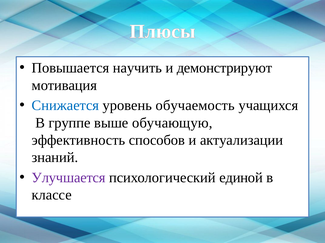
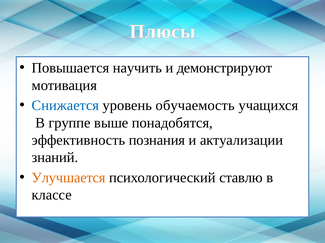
обучающую: обучающую -> понадобятся
способов: способов -> познания
Улучшается colour: purple -> orange
единой: единой -> ставлю
